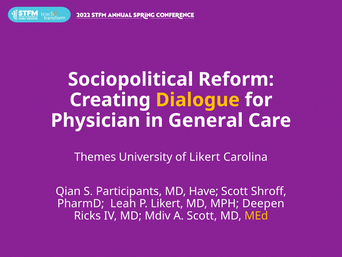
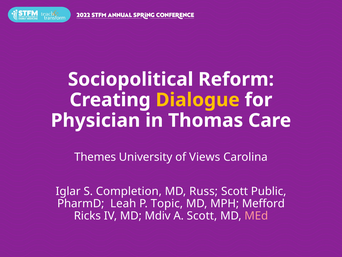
General: General -> Thomas
of Likert: Likert -> Views
Qian: Qian -> Iglar
Participants: Participants -> Completion
Have: Have -> Russ
Shroff: Shroff -> Public
P Likert: Likert -> Topic
Deepen: Deepen -> Mefford
MEd colour: yellow -> pink
